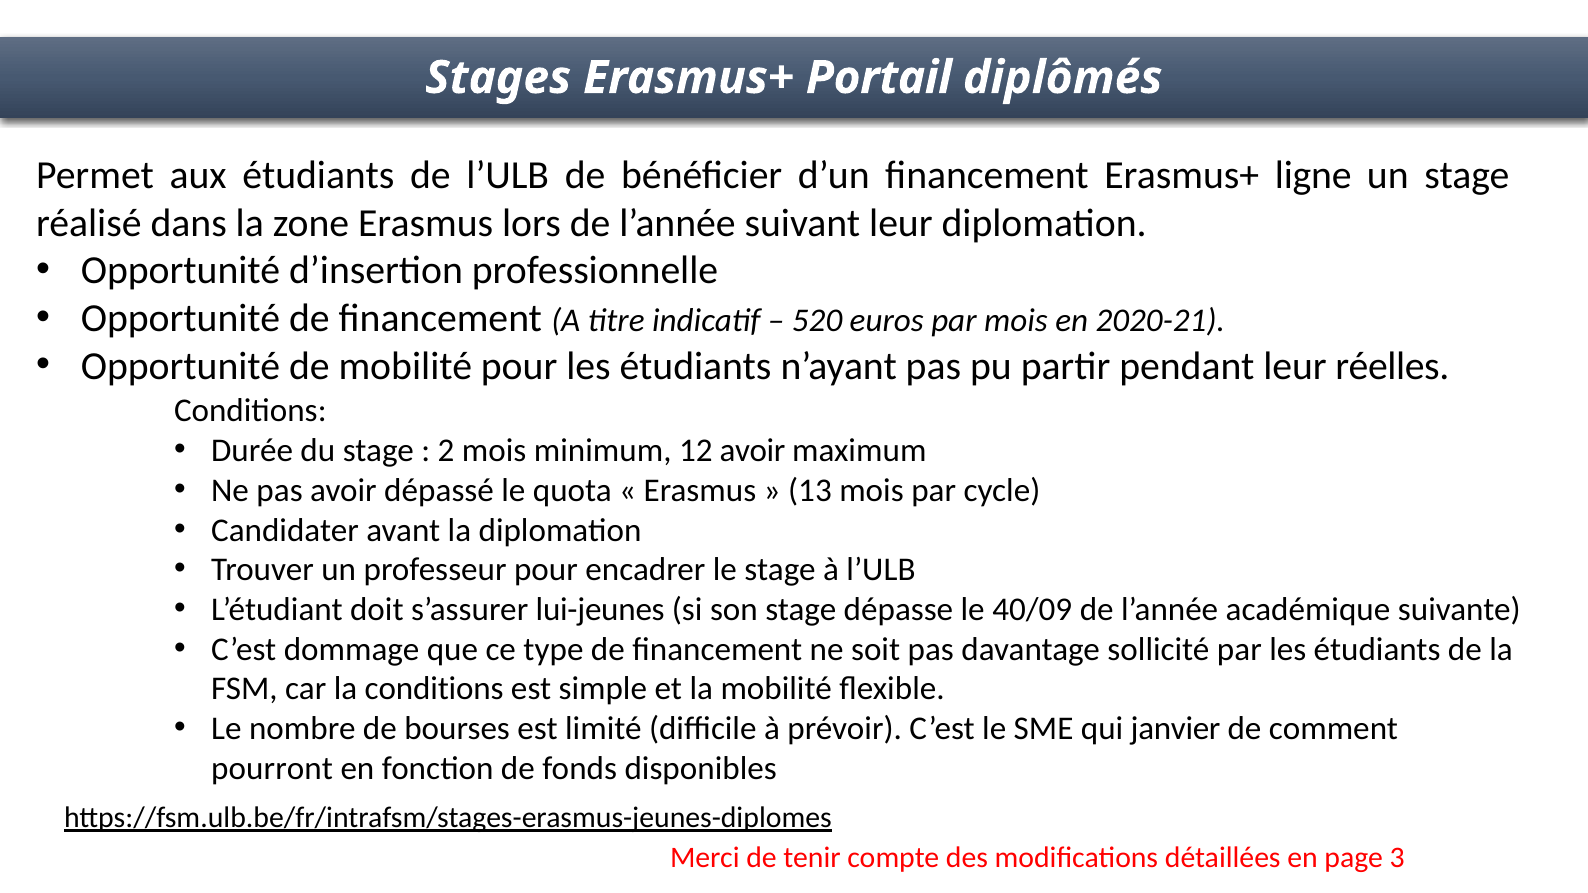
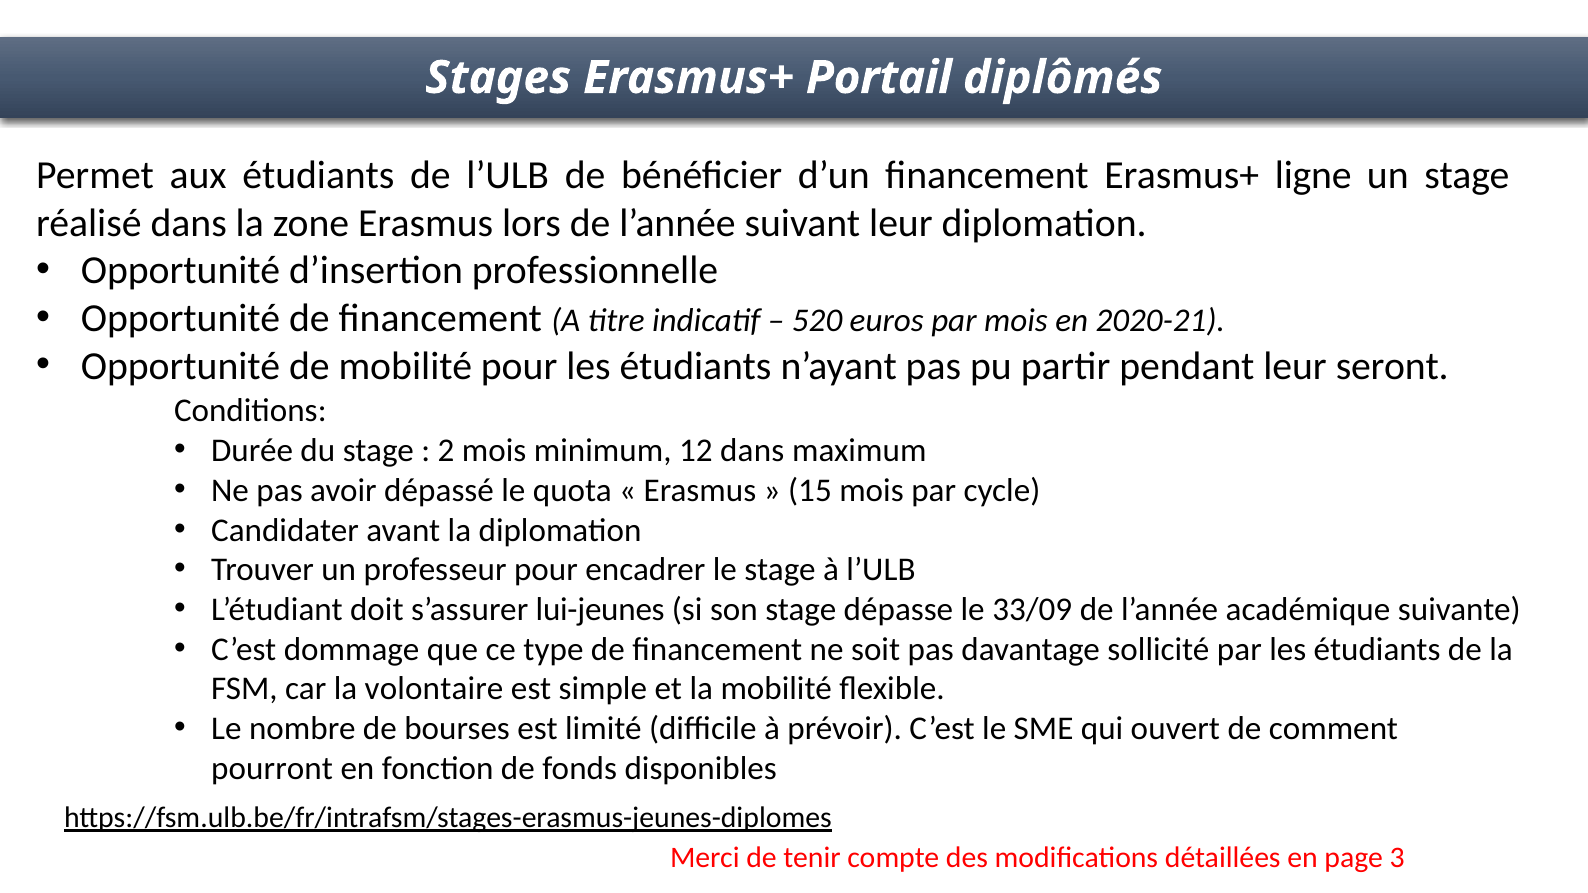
réelles: réelles -> seront
12 avoir: avoir -> dans
13: 13 -> 15
40/09: 40/09 -> 33/09
la conditions: conditions -> volontaire
janvier: janvier -> ouvert
